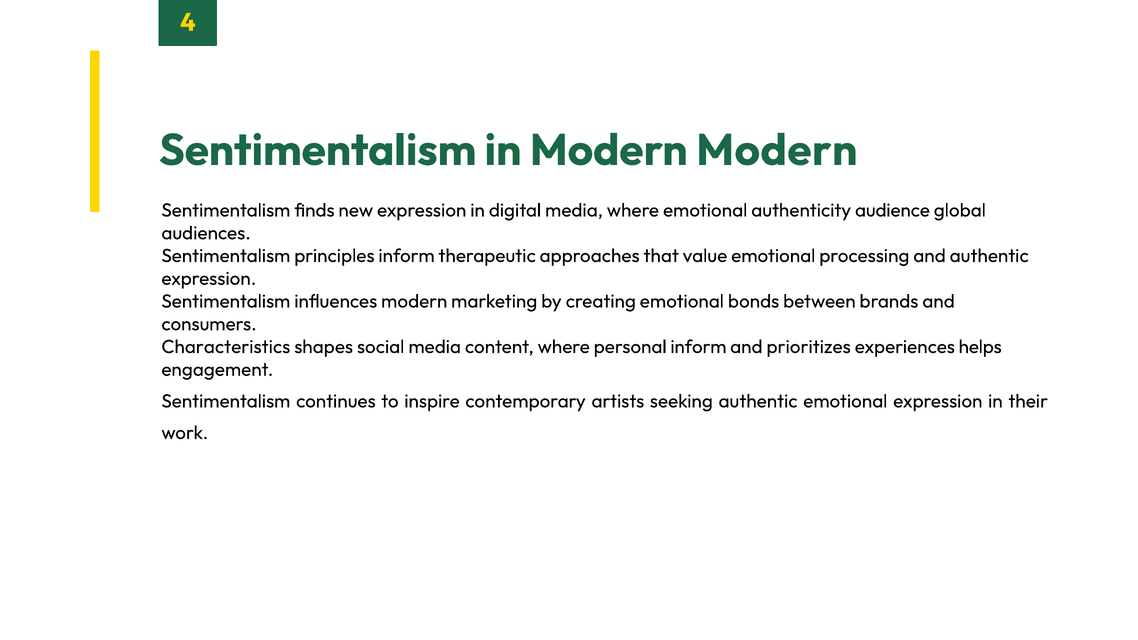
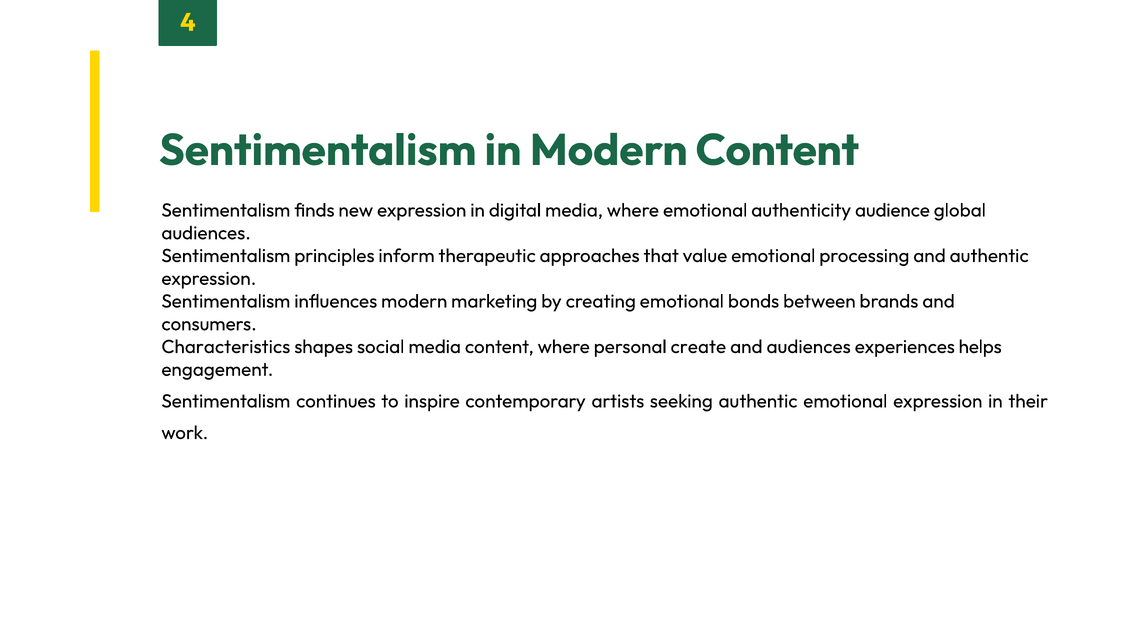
Modern Modern: Modern -> Content
personal inform: inform -> create
and prioritizes: prioritizes -> audiences
